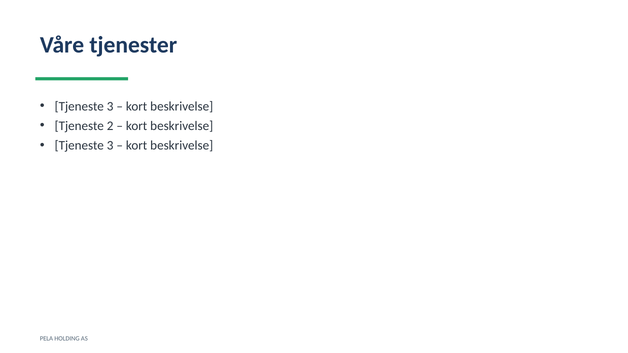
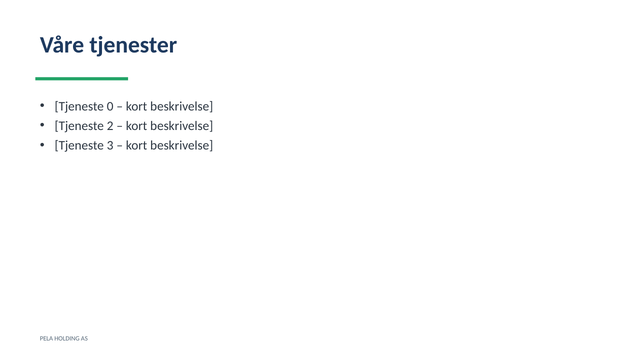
3 at (110, 106): 3 -> 0
